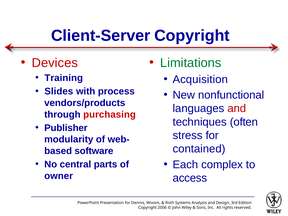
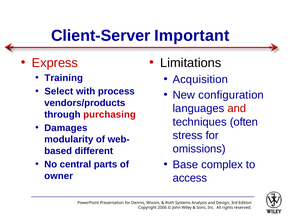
Client-Server Copyright: Copyright -> Important
Devices: Devices -> Express
Limitations colour: green -> black
Slides: Slides -> Select
nonfunctional: nonfunctional -> configuration
Publisher: Publisher -> Damages
contained: contained -> omissions
software: software -> different
Each: Each -> Base
